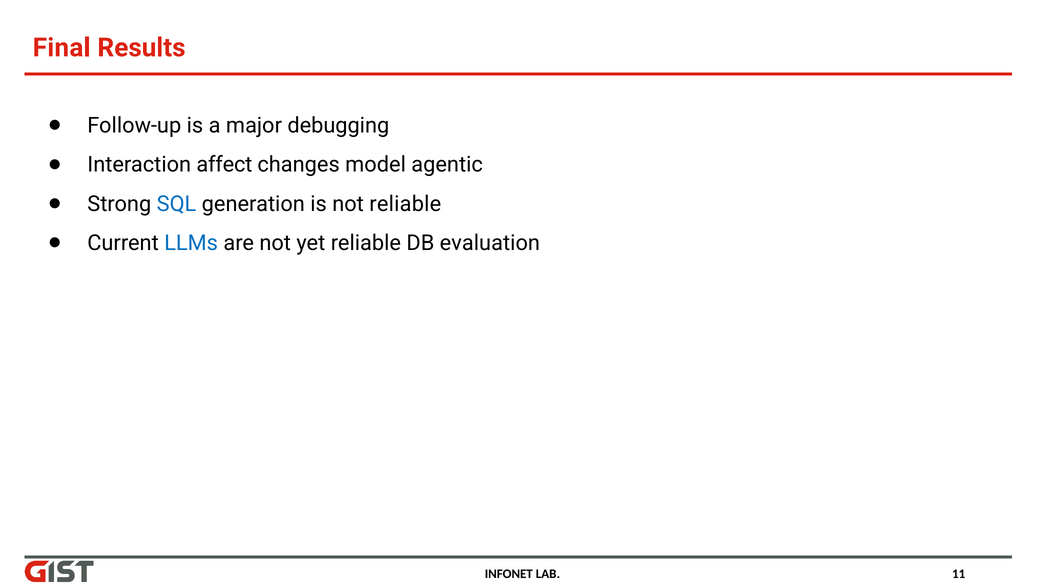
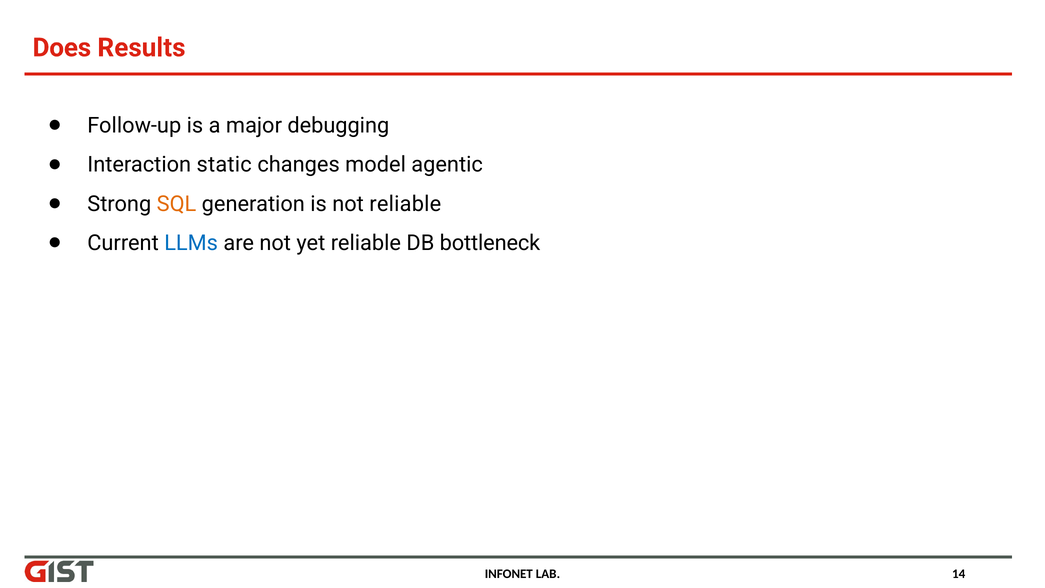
Final: Final -> Does
affect: affect -> static
SQL colour: blue -> orange
evaluation: evaluation -> bottleneck
11: 11 -> 14
